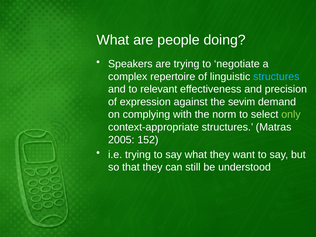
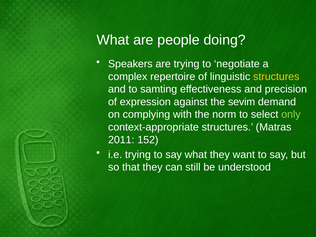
structures at (276, 77) colour: light blue -> yellow
relevant: relevant -> samting
2005: 2005 -> 2011
